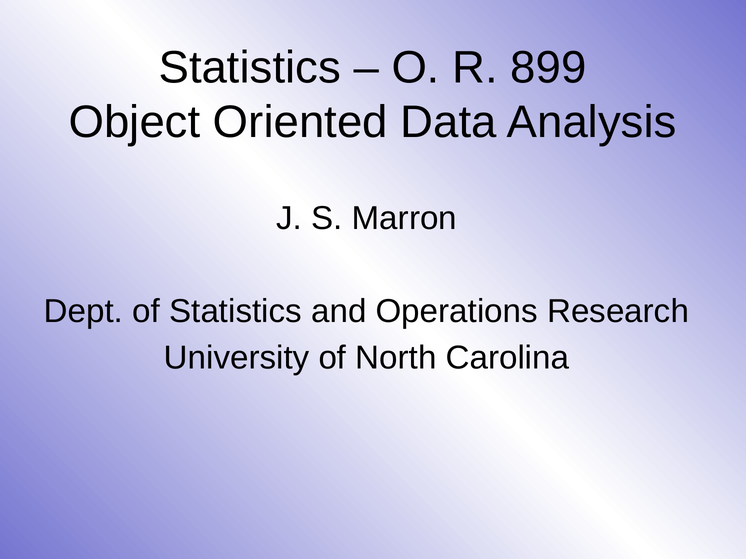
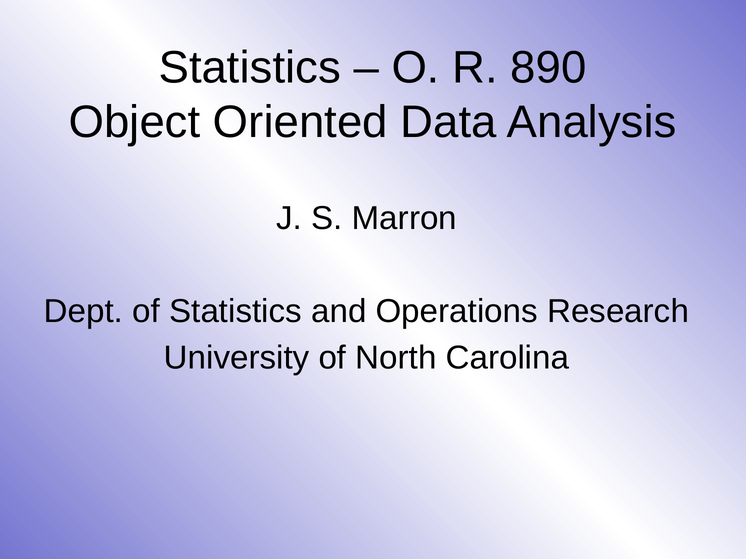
899: 899 -> 890
